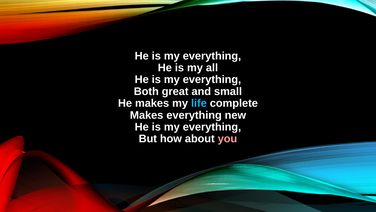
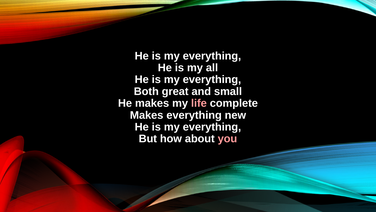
life colour: light blue -> pink
